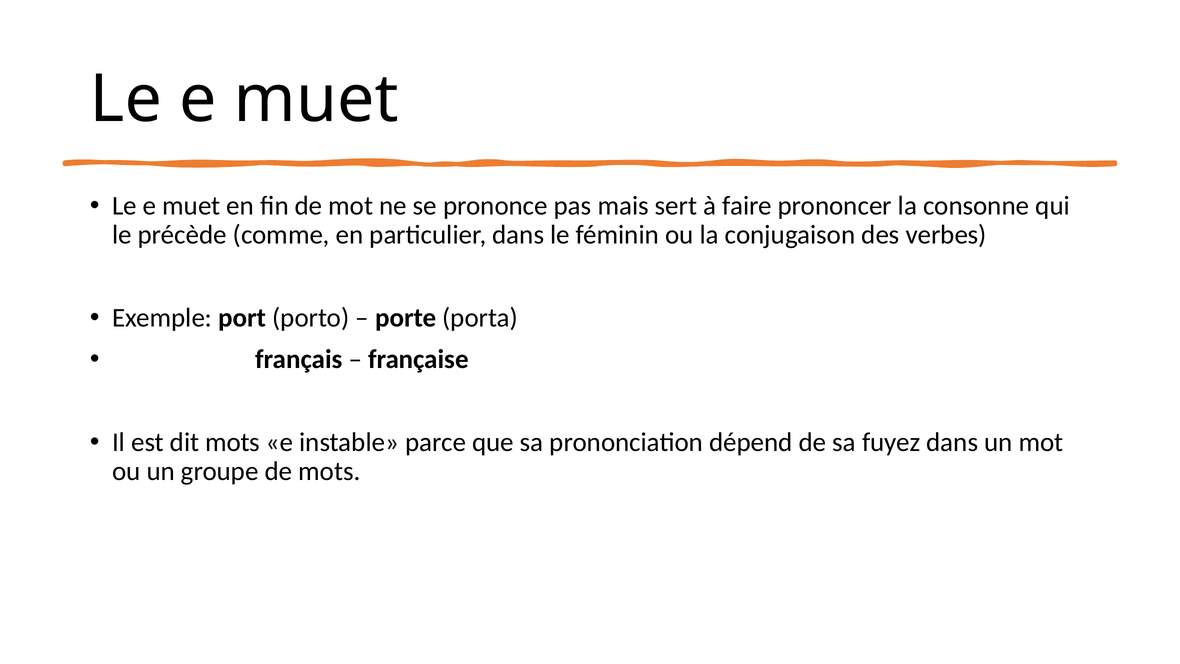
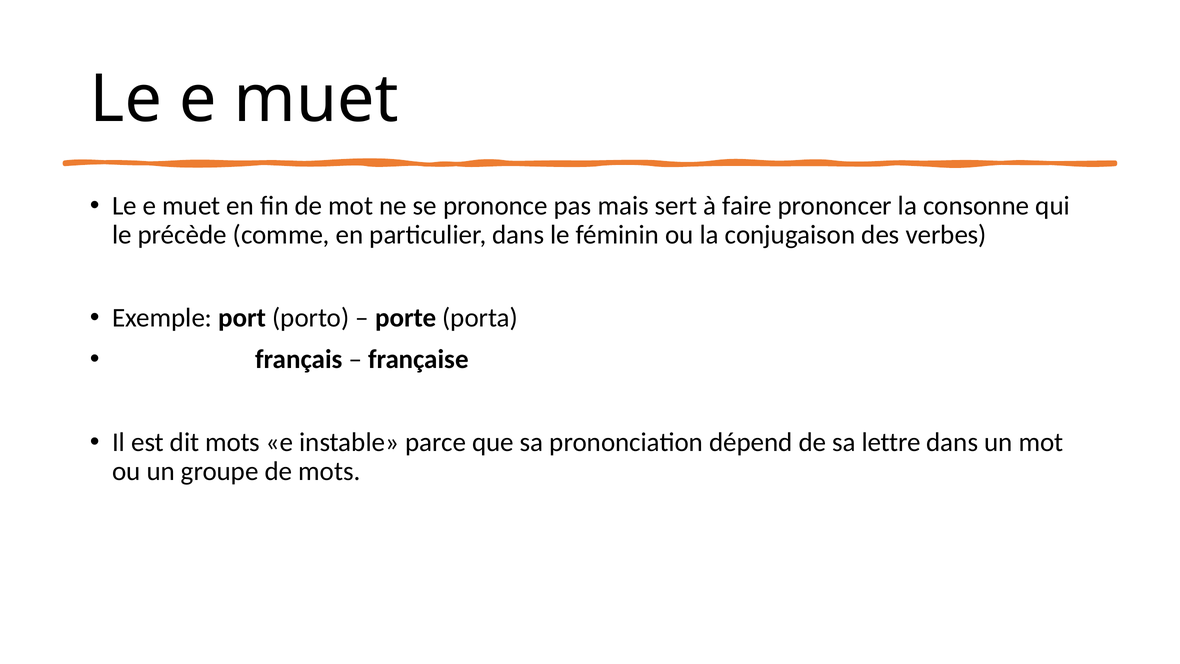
fuyez: fuyez -> lettre
